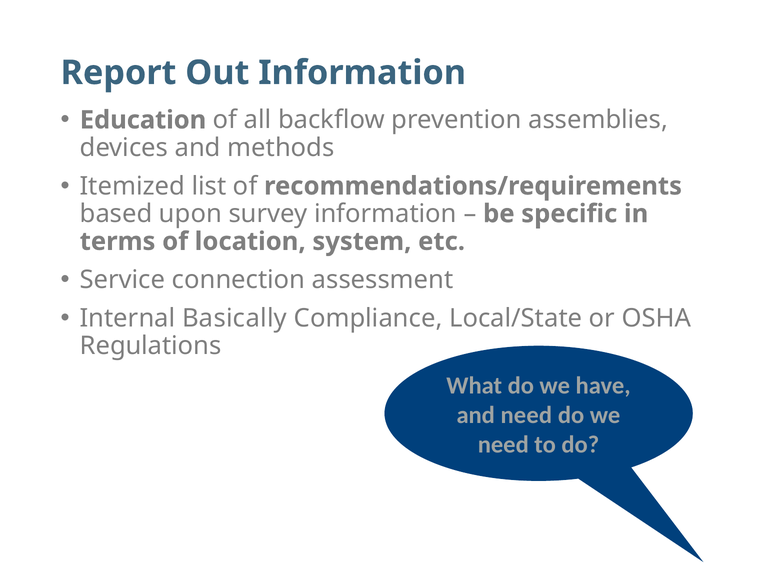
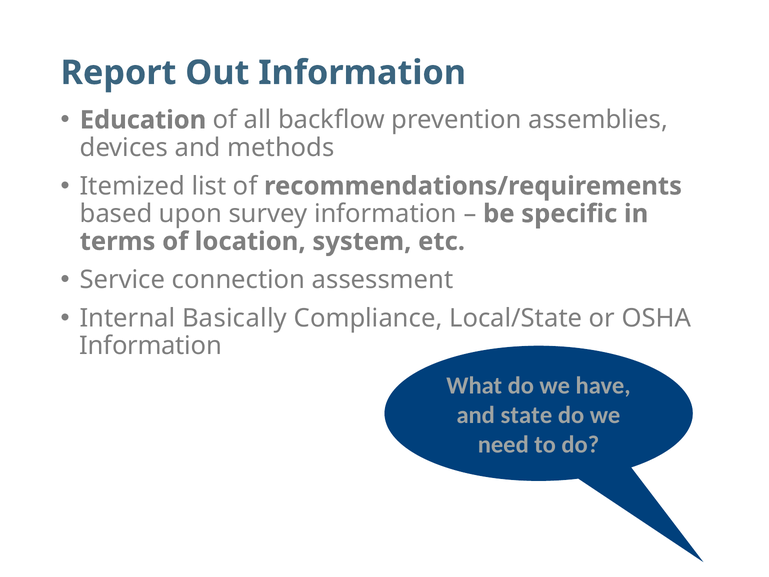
Regulations at (151, 346): Regulations -> Information
and need: need -> state
